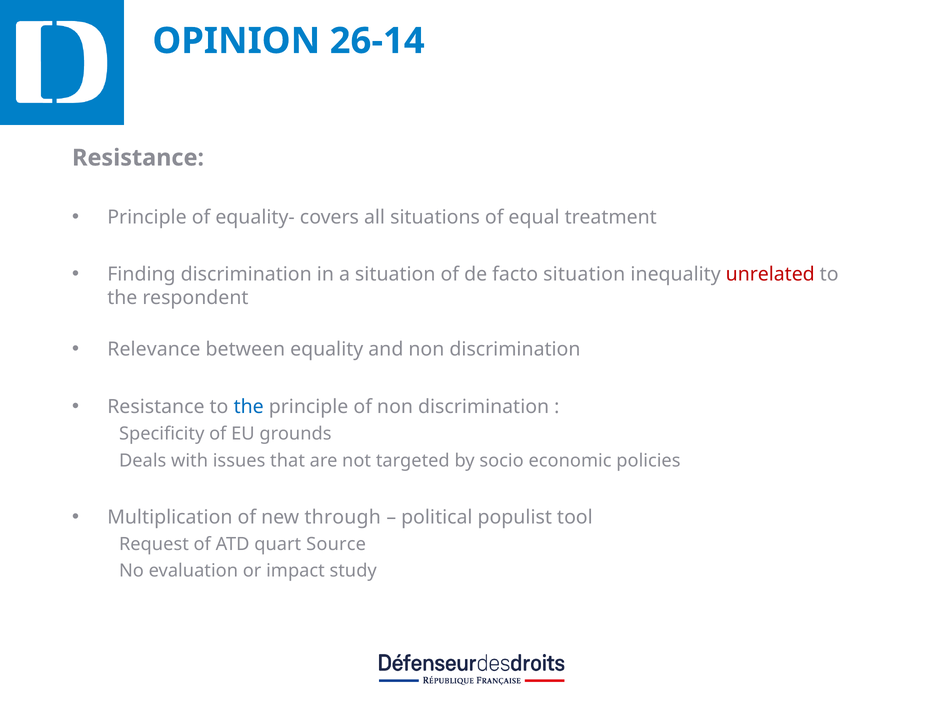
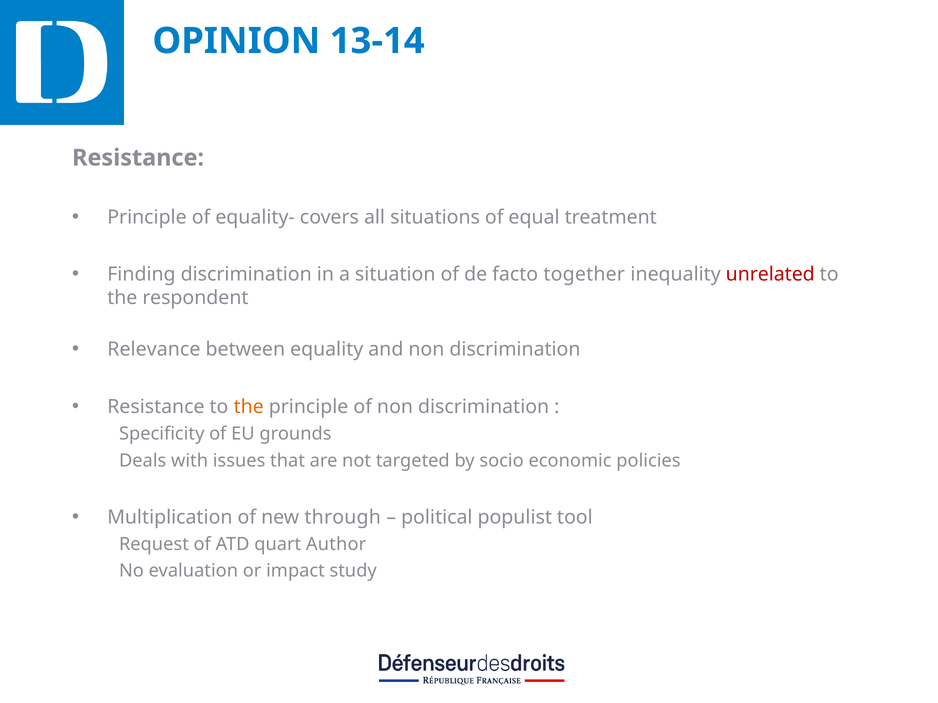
26-14: 26-14 -> 13-14
facto situation: situation -> together
the at (249, 407) colour: blue -> orange
Source: Source -> Author
